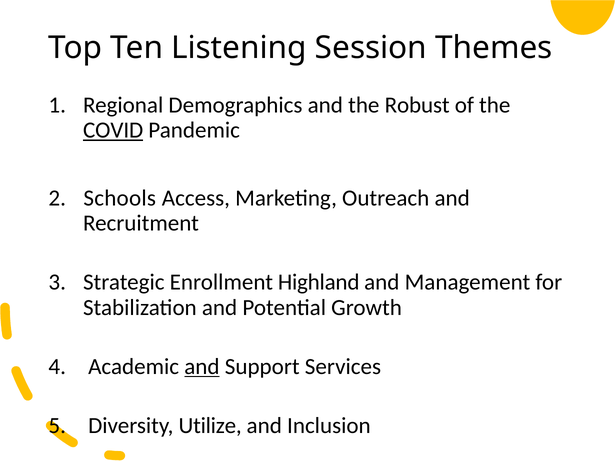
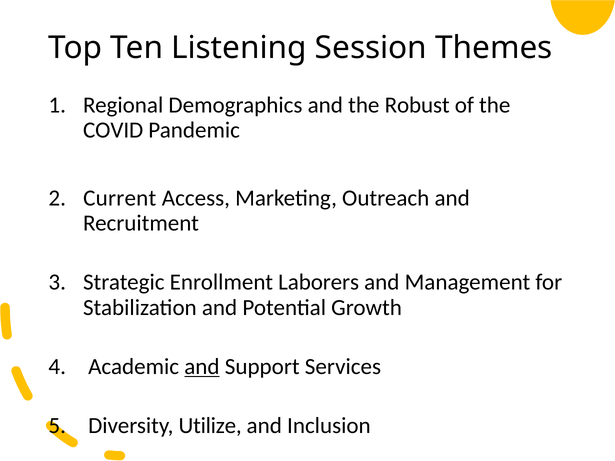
COVID underline: present -> none
Schools: Schools -> Current
Highland: Highland -> Laborers
